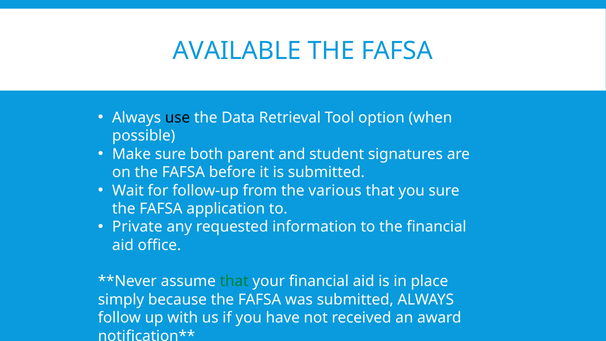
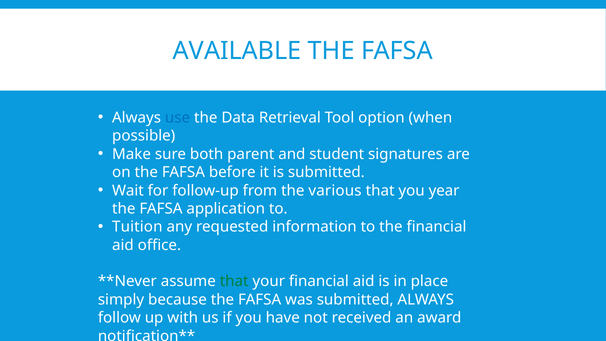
use colour: black -> blue
you sure: sure -> year
Private: Private -> Tuition
